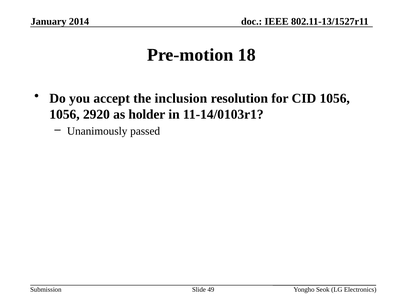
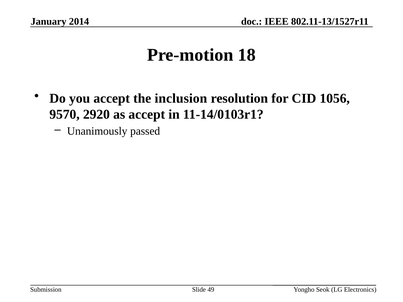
1056 at (65, 114): 1056 -> 9570
as holder: holder -> accept
